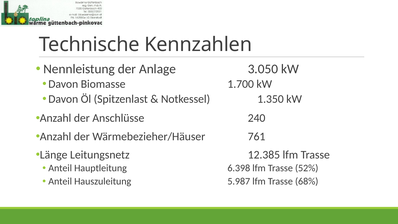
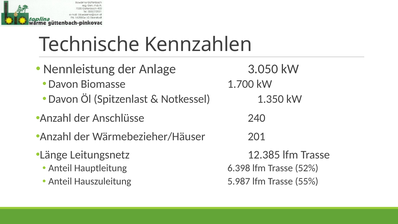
761: 761 -> 201
68%: 68% -> 55%
